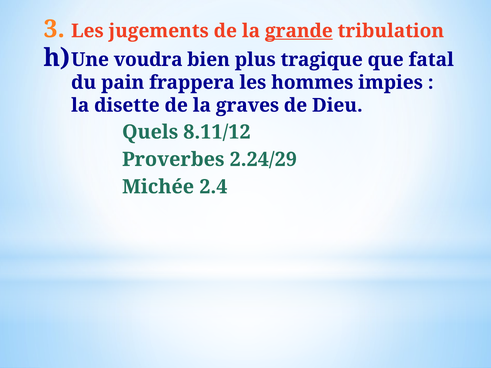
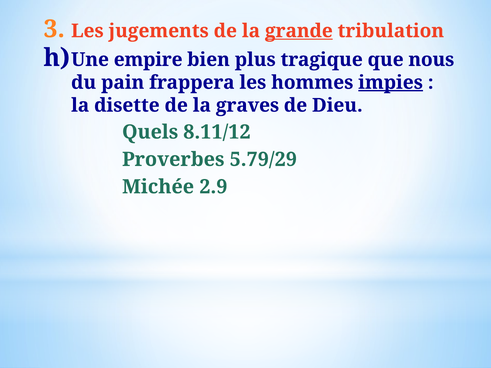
voudra: voudra -> empire
fatal: fatal -> nous
impies underline: none -> present
2.24/29: 2.24/29 -> 5.79/29
2.4: 2.4 -> 2.9
